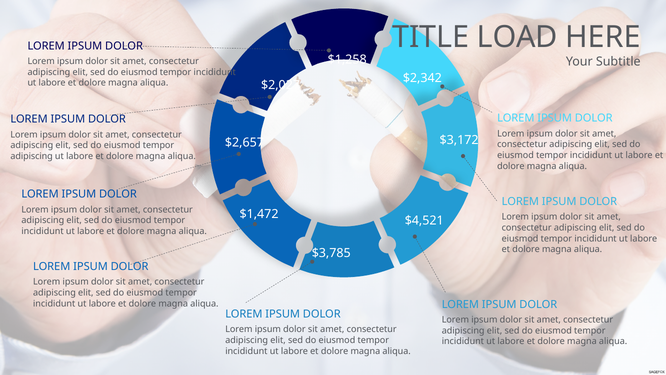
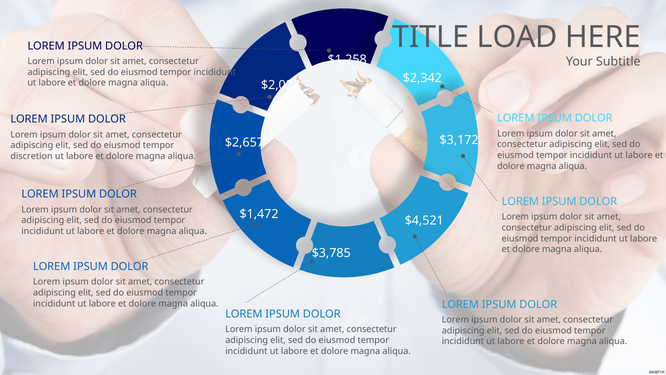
adipiscing at (32, 156): adipiscing -> discretion
